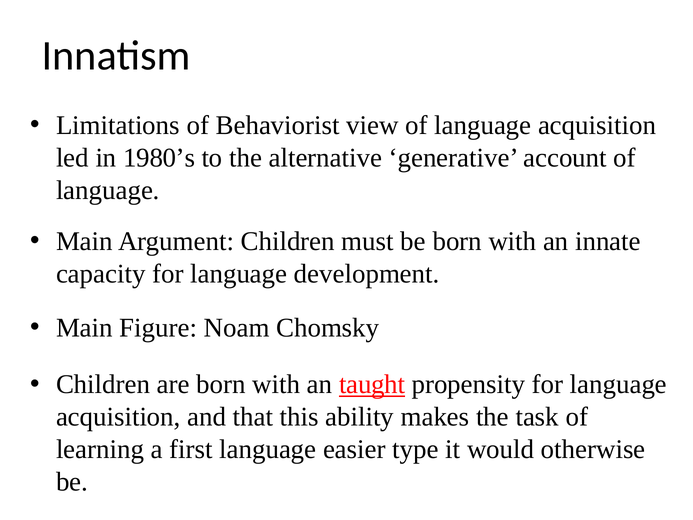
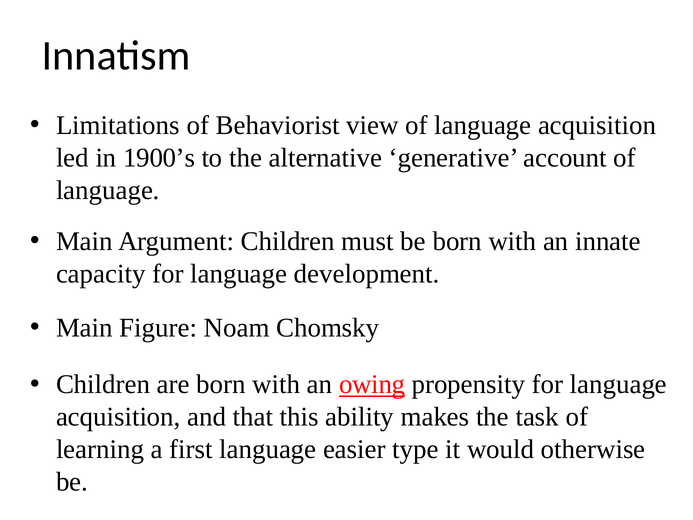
1980’s: 1980’s -> 1900’s
taught: taught -> owing
